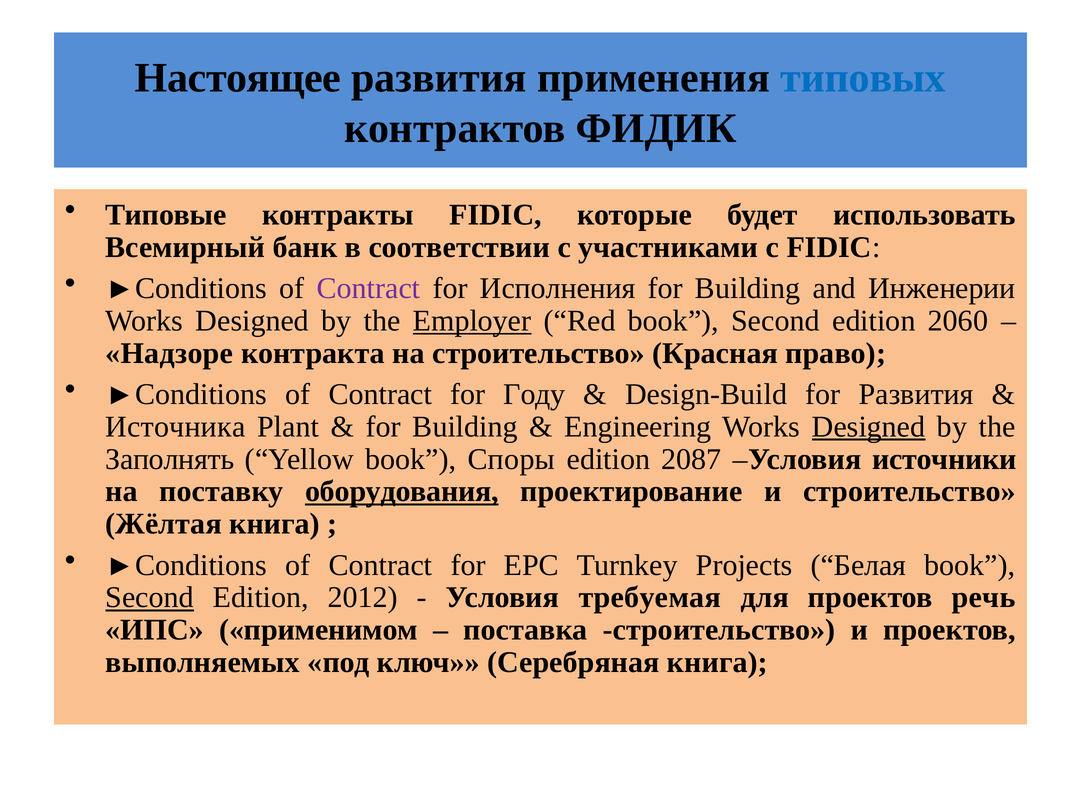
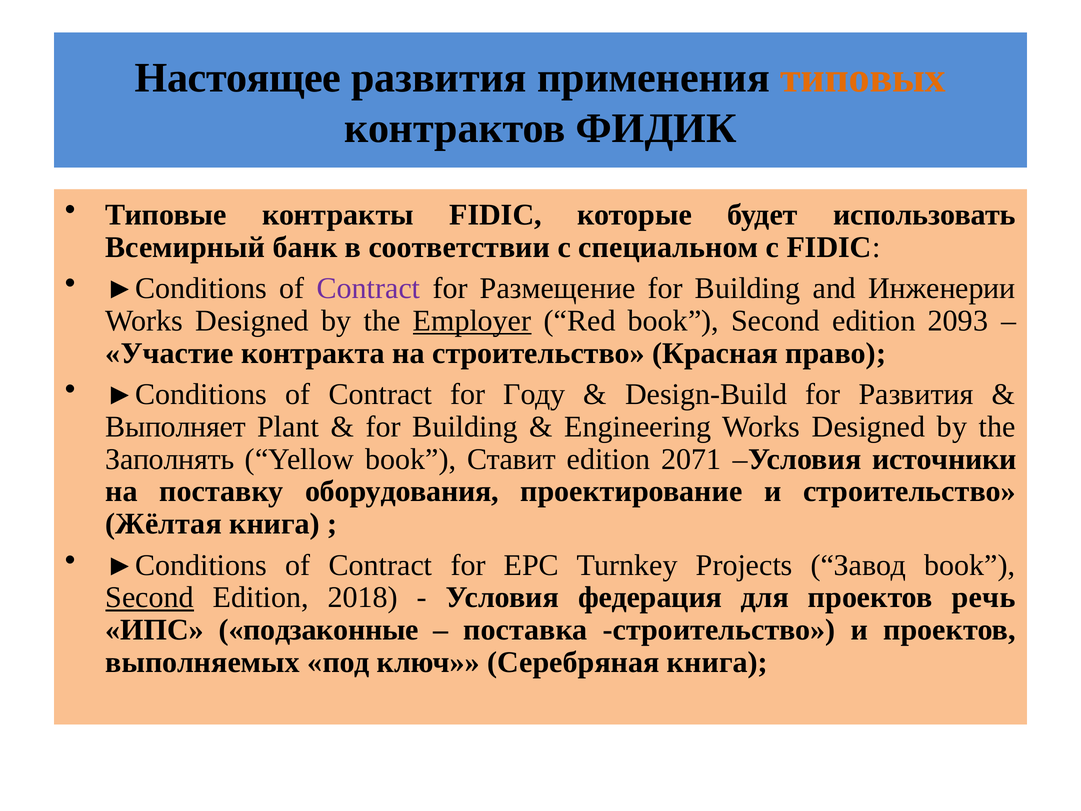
типовых colour: blue -> orange
участниками: участниками -> специальном
Исполнения: Исполнения -> Размещение
2060: 2060 -> 2093
Надзоре: Надзоре -> Участие
Источника: Источника -> Выполняет
Designed at (869, 427) underline: present -> none
Споры: Споры -> Ставит
2087: 2087 -> 2071
оборудования underline: present -> none
Белая: Белая -> Завод
2012: 2012 -> 2018
требуемая: требуемая -> федерация
применимом: применимом -> подзаконные
